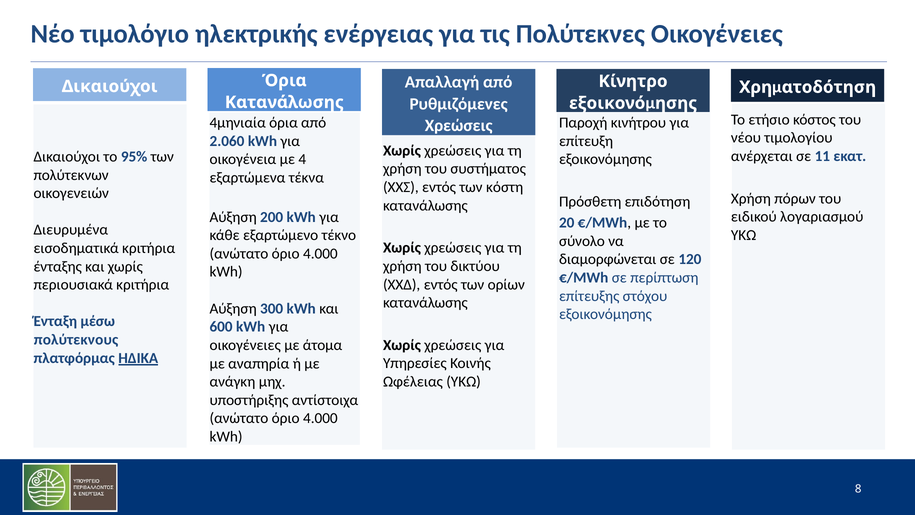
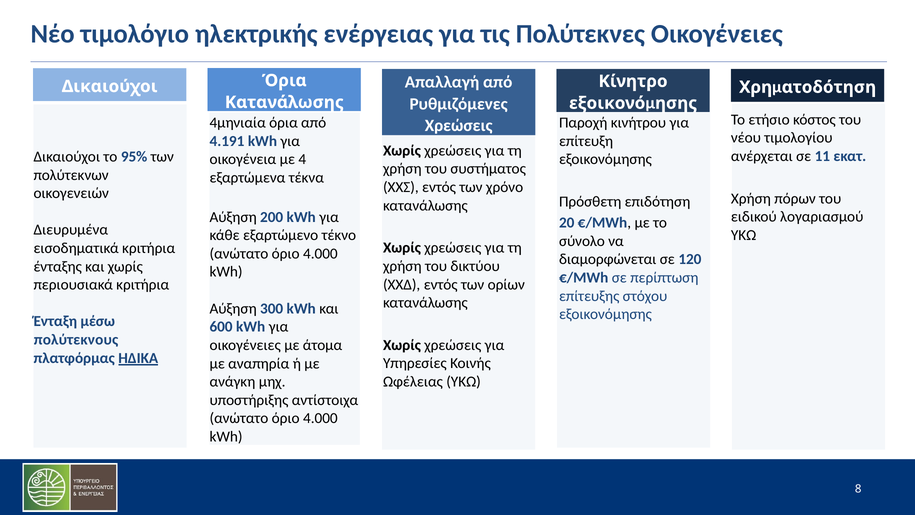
2.060: 2.060 -> 4.191
κόστη: κόστη -> χρόνο
